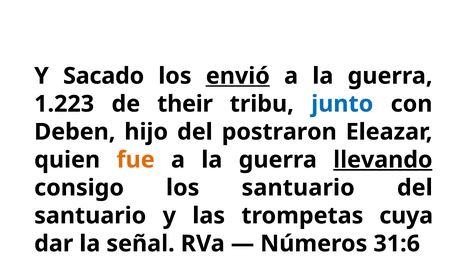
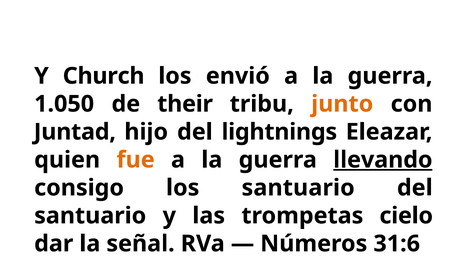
Sacado: Sacado -> Church
envió underline: present -> none
1.223: 1.223 -> 1.050
junto colour: blue -> orange
Deben: Deben -> Juntad
postraron: postraron -> lightnings
cuya: cuya -> cielo
